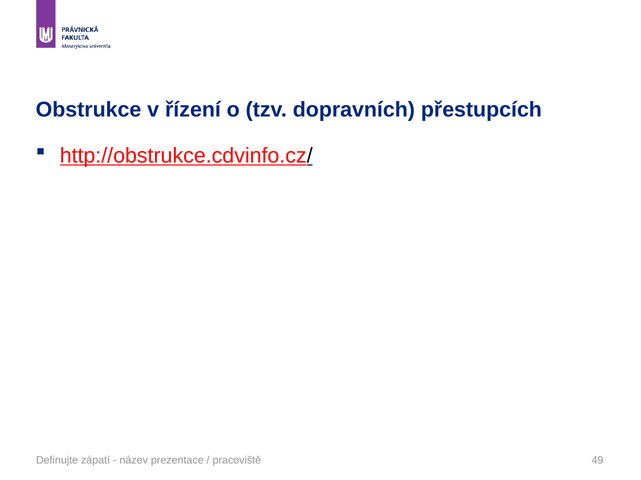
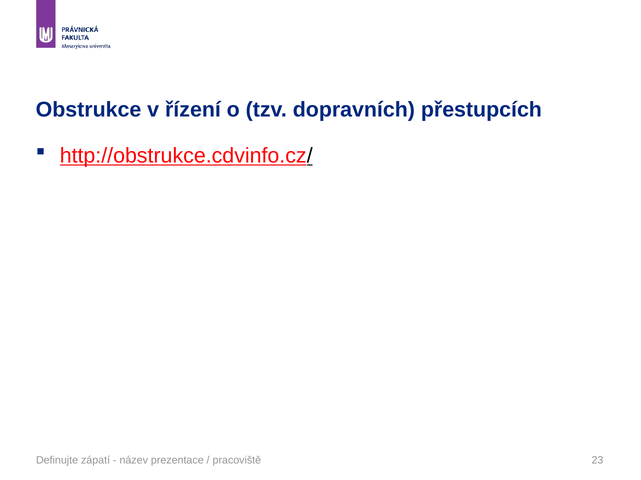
49: 49 -> 23
